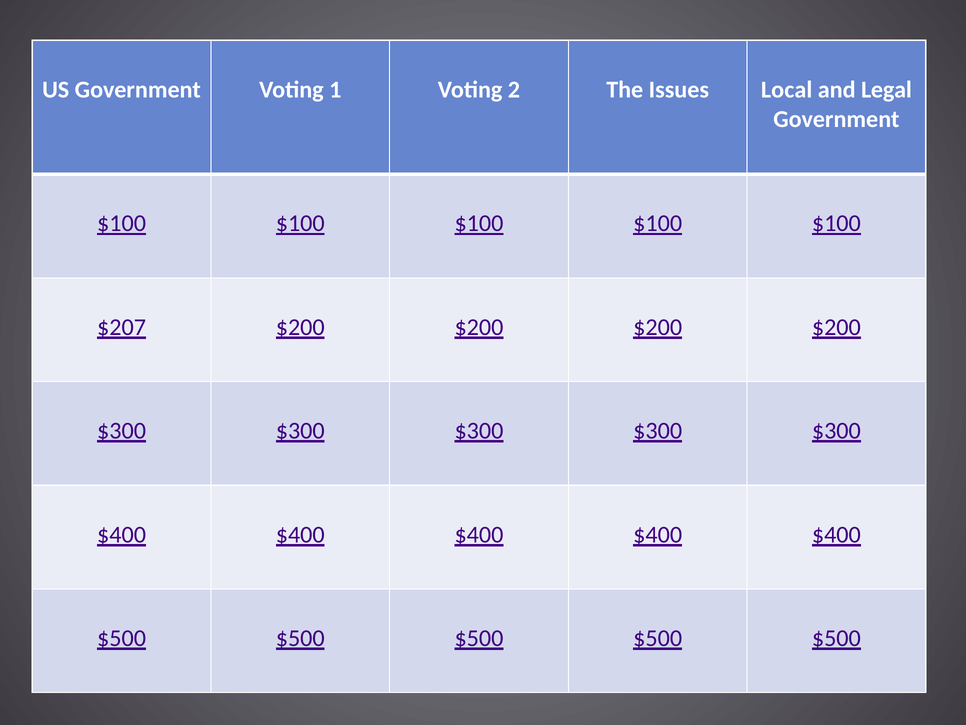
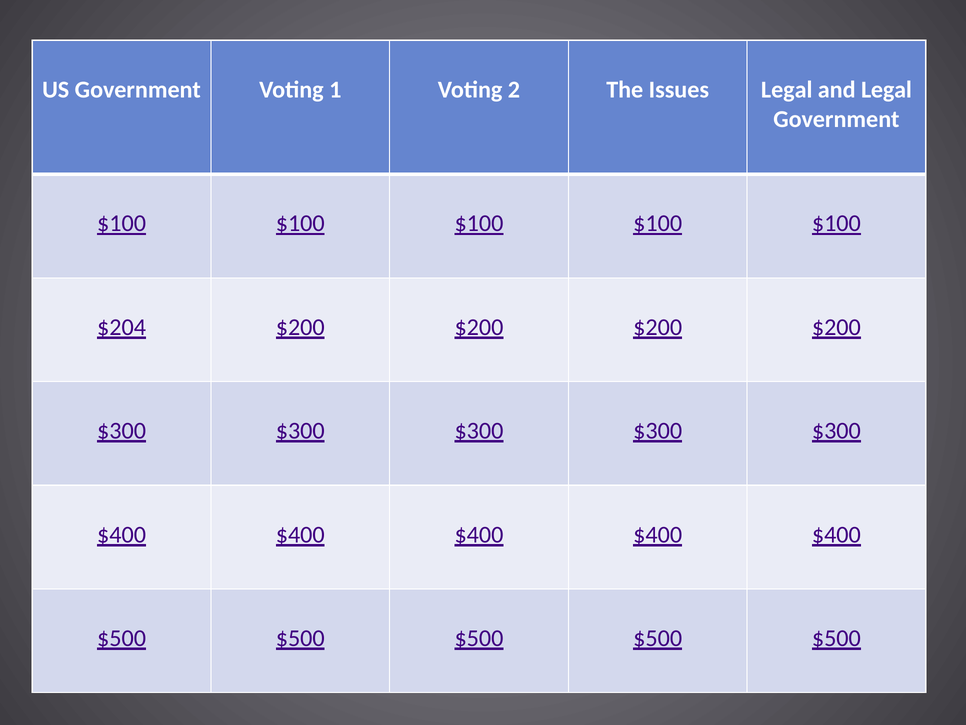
Issues Local: Local -> Legal
$207: $207 -> $204
